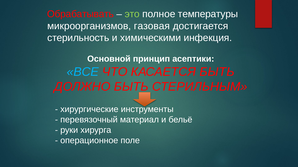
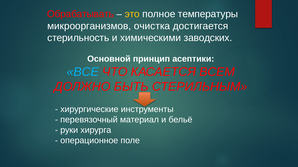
это colour: light green -> yellow
газовая: газовая -> очистка
инфекция: инфекция -> заводских
КАСАЕТСЯ БЫТЬ: БЫТЬ -> ВСЕМ
